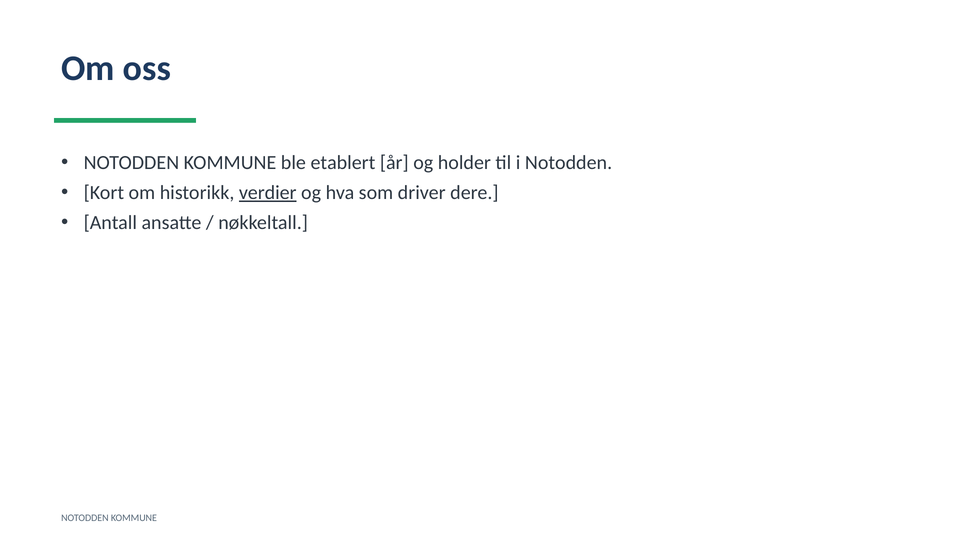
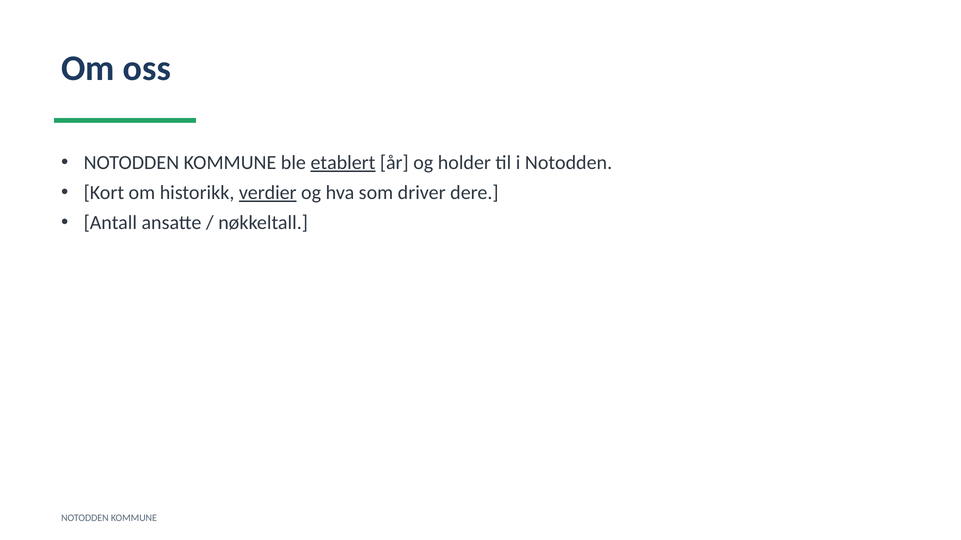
etablert underline: none -> present
